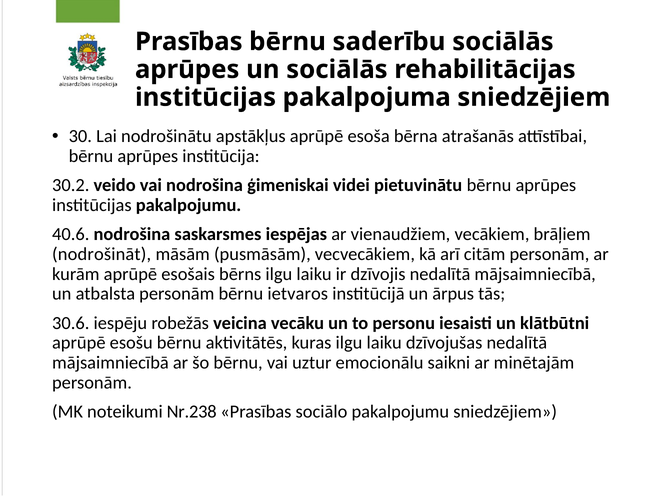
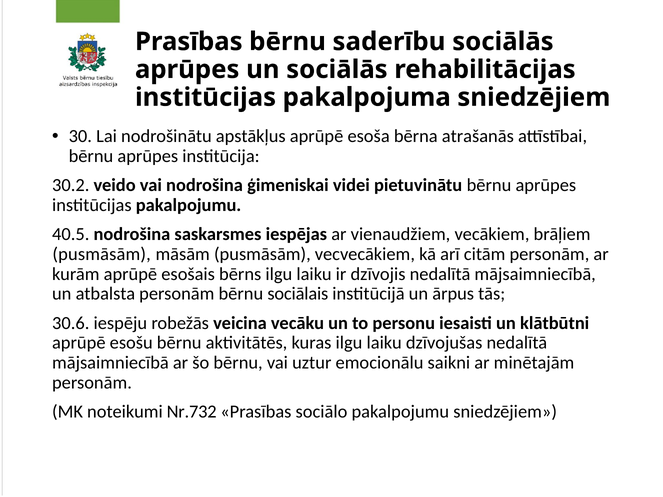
40.6: 40.6 -> 40.5
nodrošināt at (102, 254): nodrošināt -> pusmāsām
ietvaros: ietvaros -> sociālais
Nr.238: Nr.238 -> Nr.732
